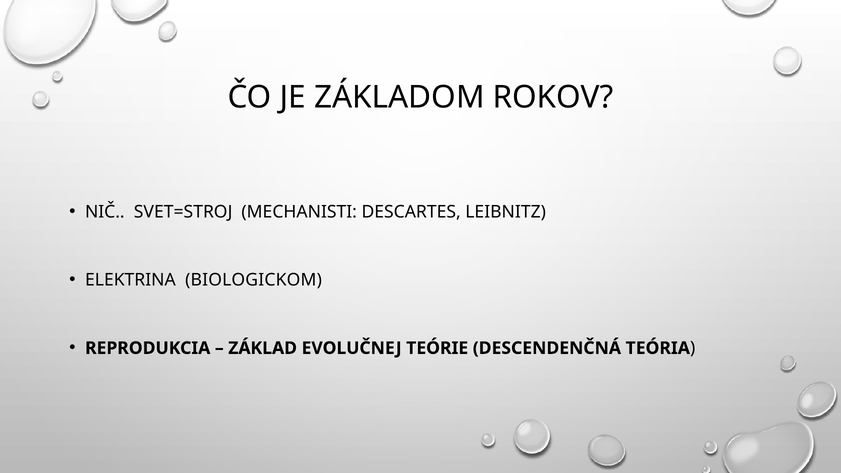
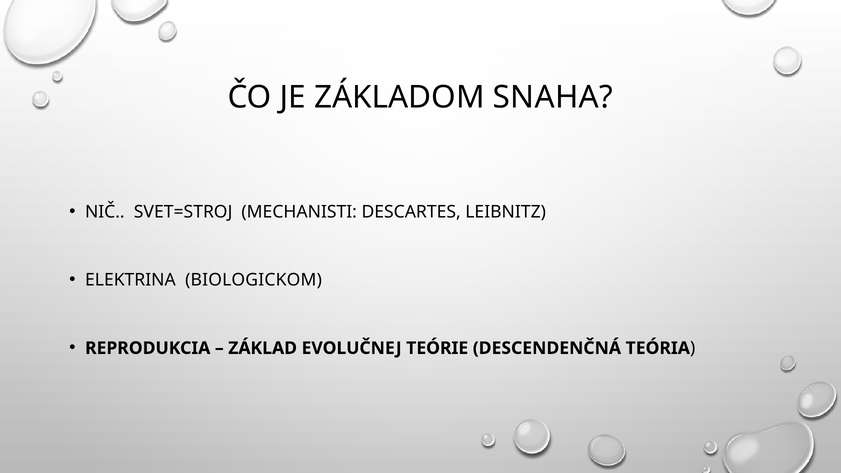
ROKOV: ROKOV -> SNAHA
